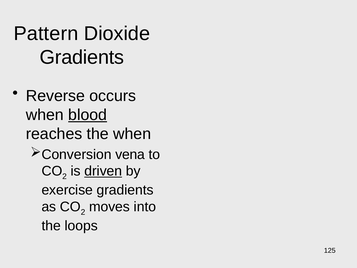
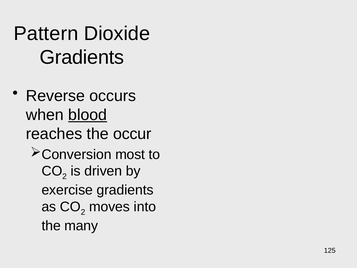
the when: when -> occur
vena: vena -> most
driven underline: present -> none
loops: loops -> many
